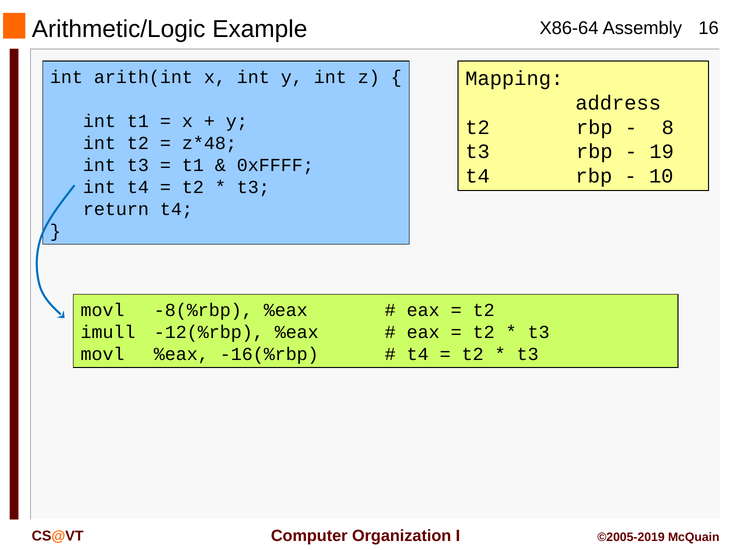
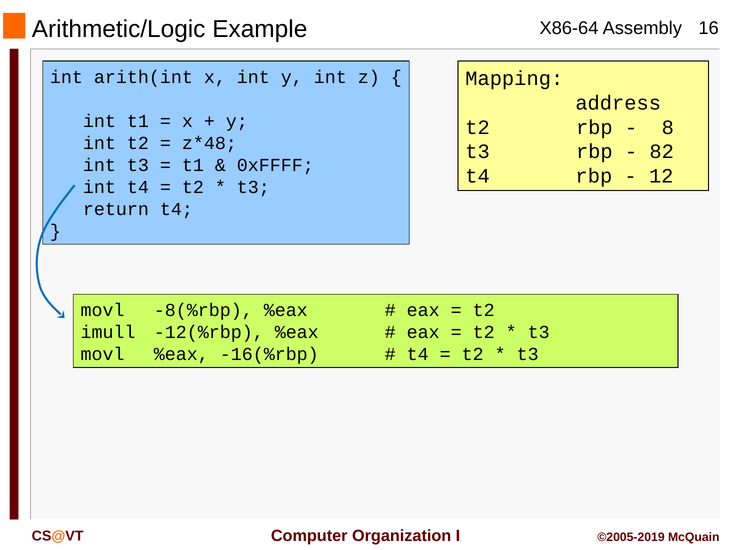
19: 19 -> 82
10: 10 -> 12
